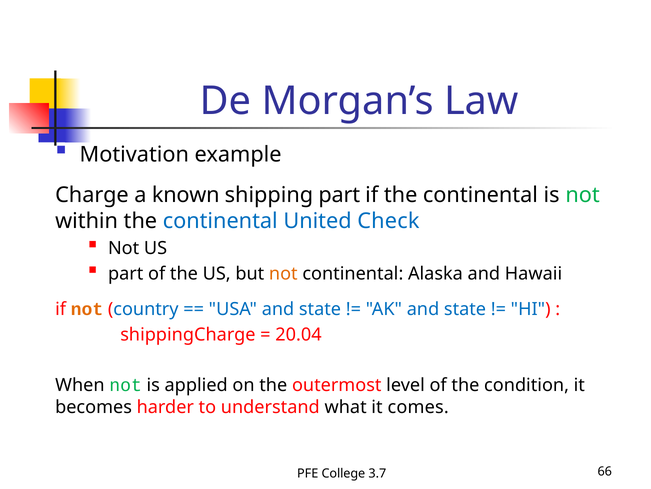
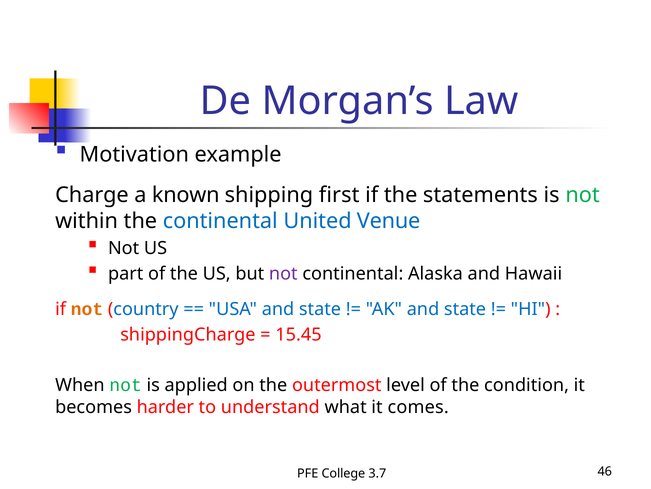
shipping part: part -> first
if the continental: continental -> statements
Check: Check -> Venue
not at (283, 273) colour: orange -> purple
20.04: 20.04 -> 15.45
66: 66 -> 46
